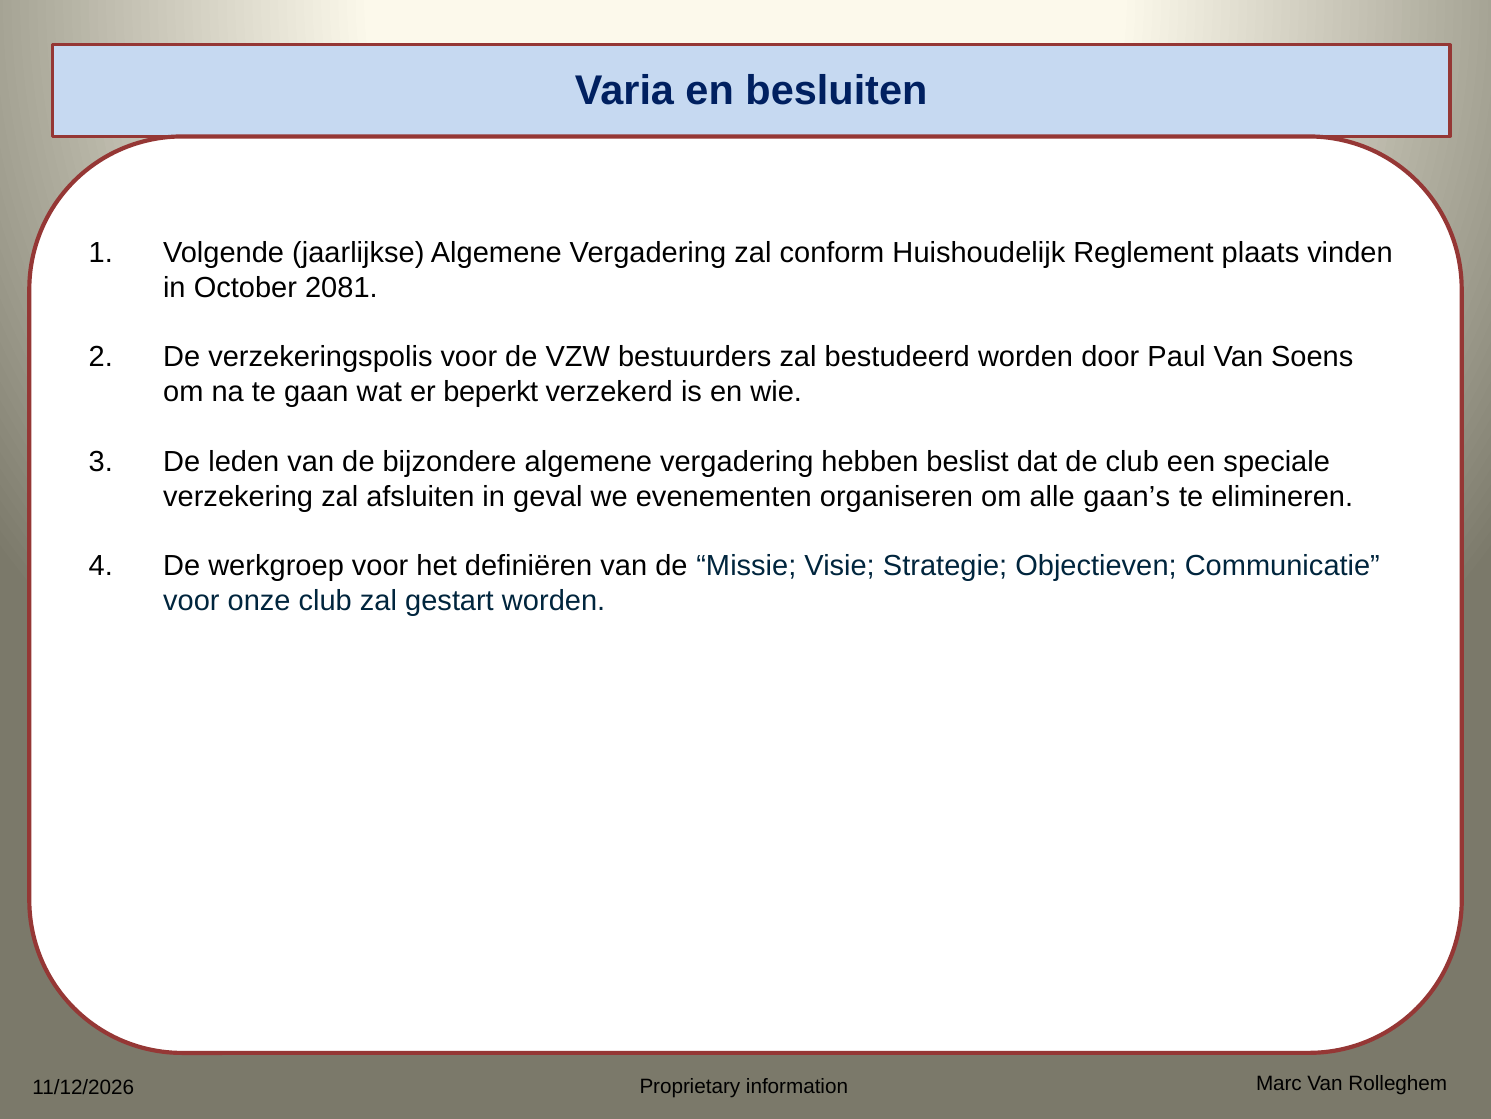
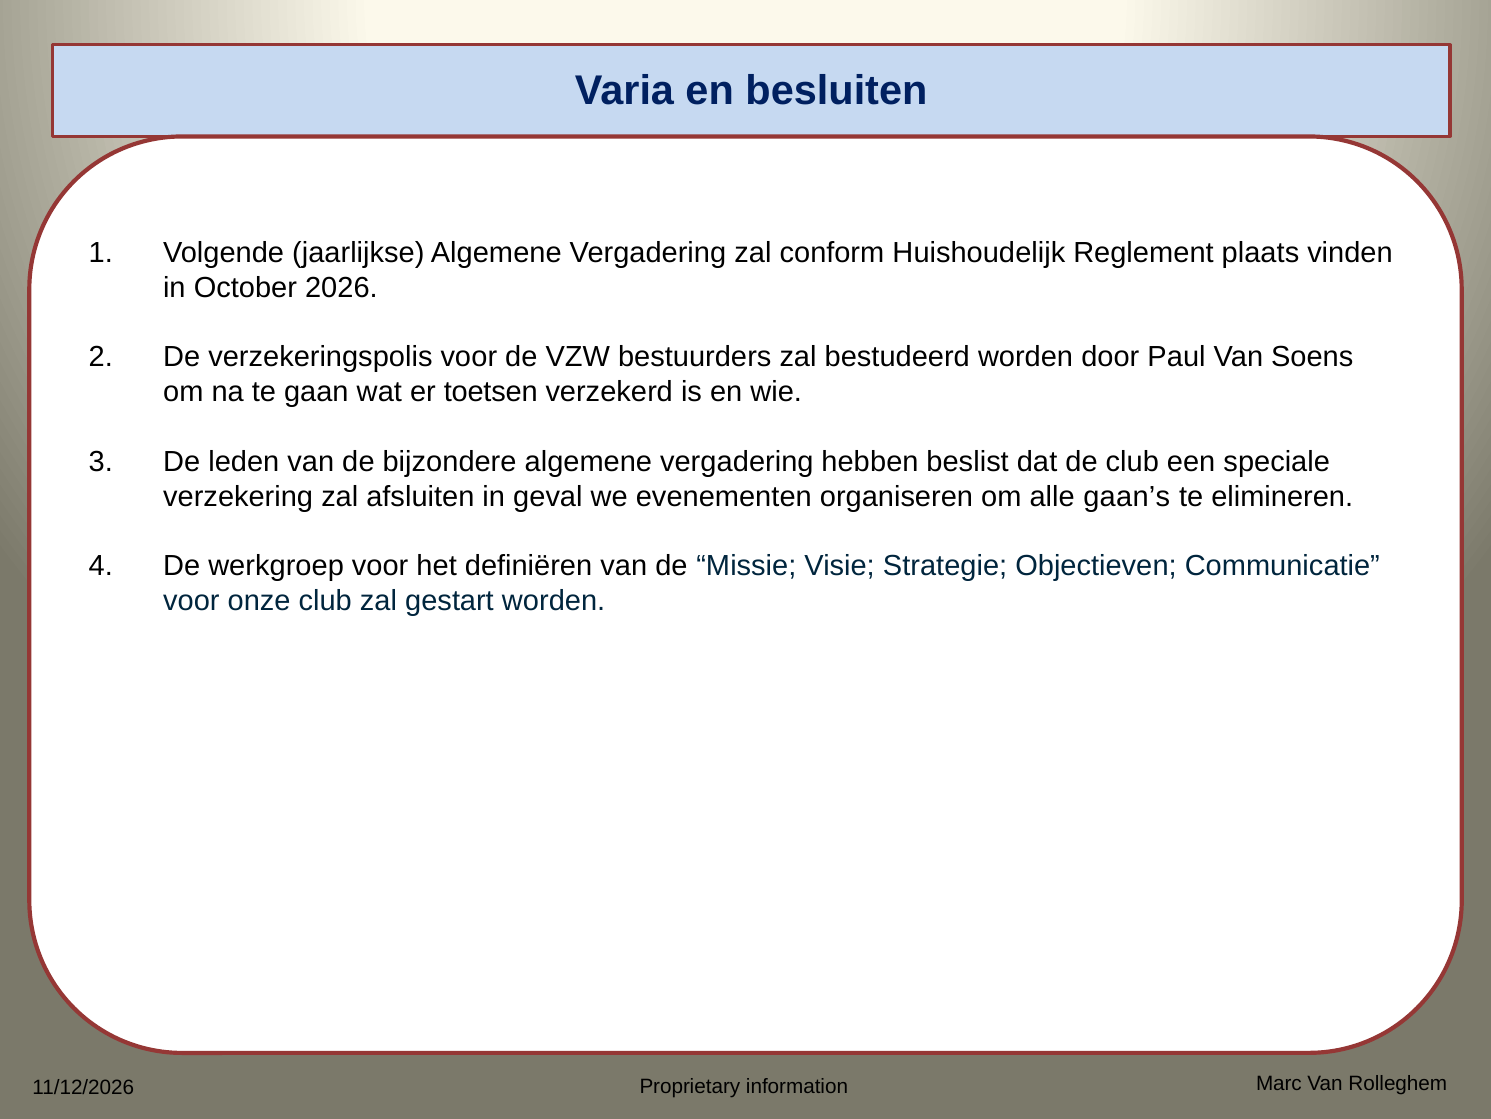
2081: 2081 -> 2026
beperkt: beperkt -> toetsen
